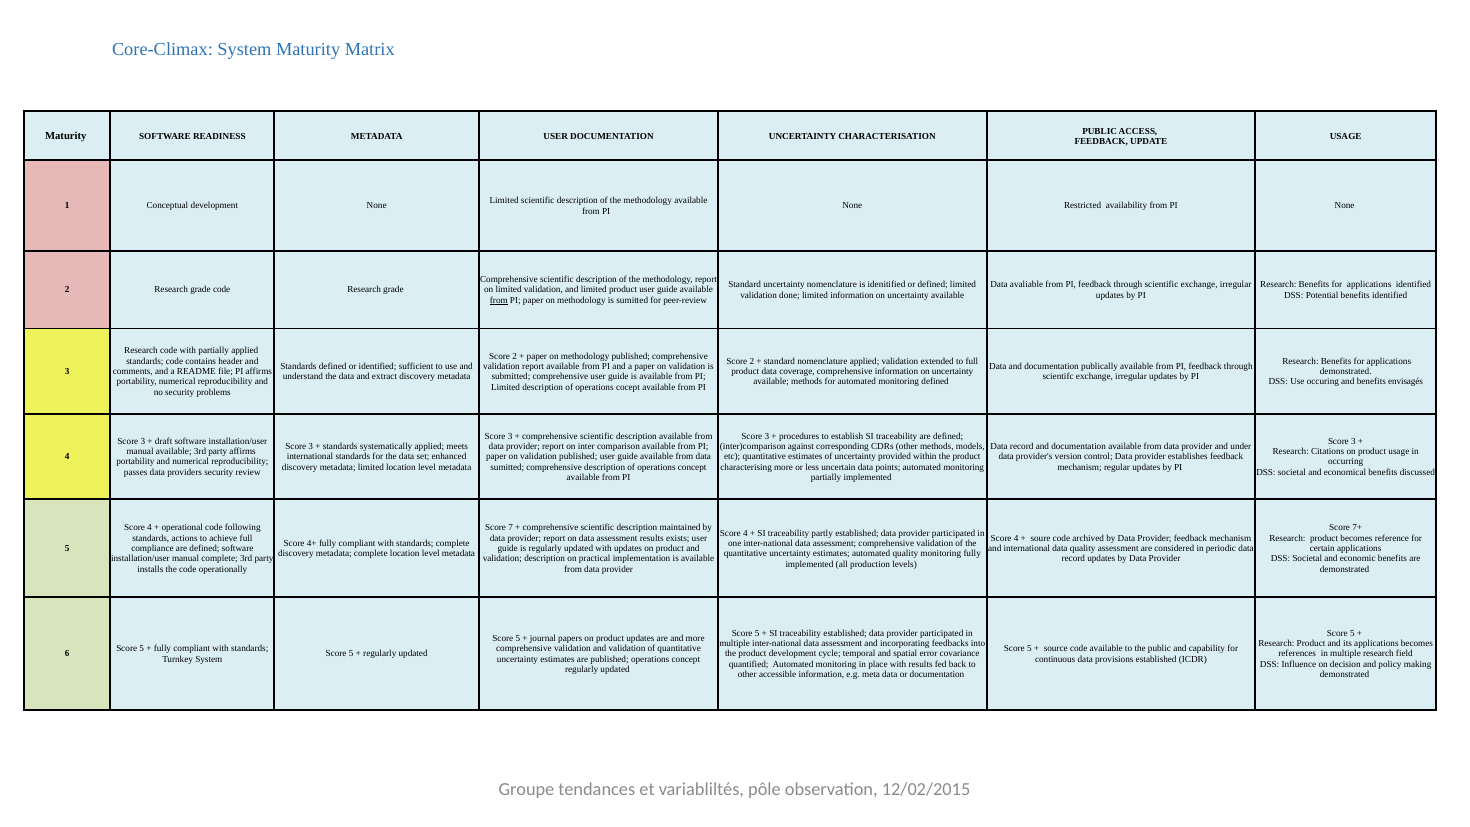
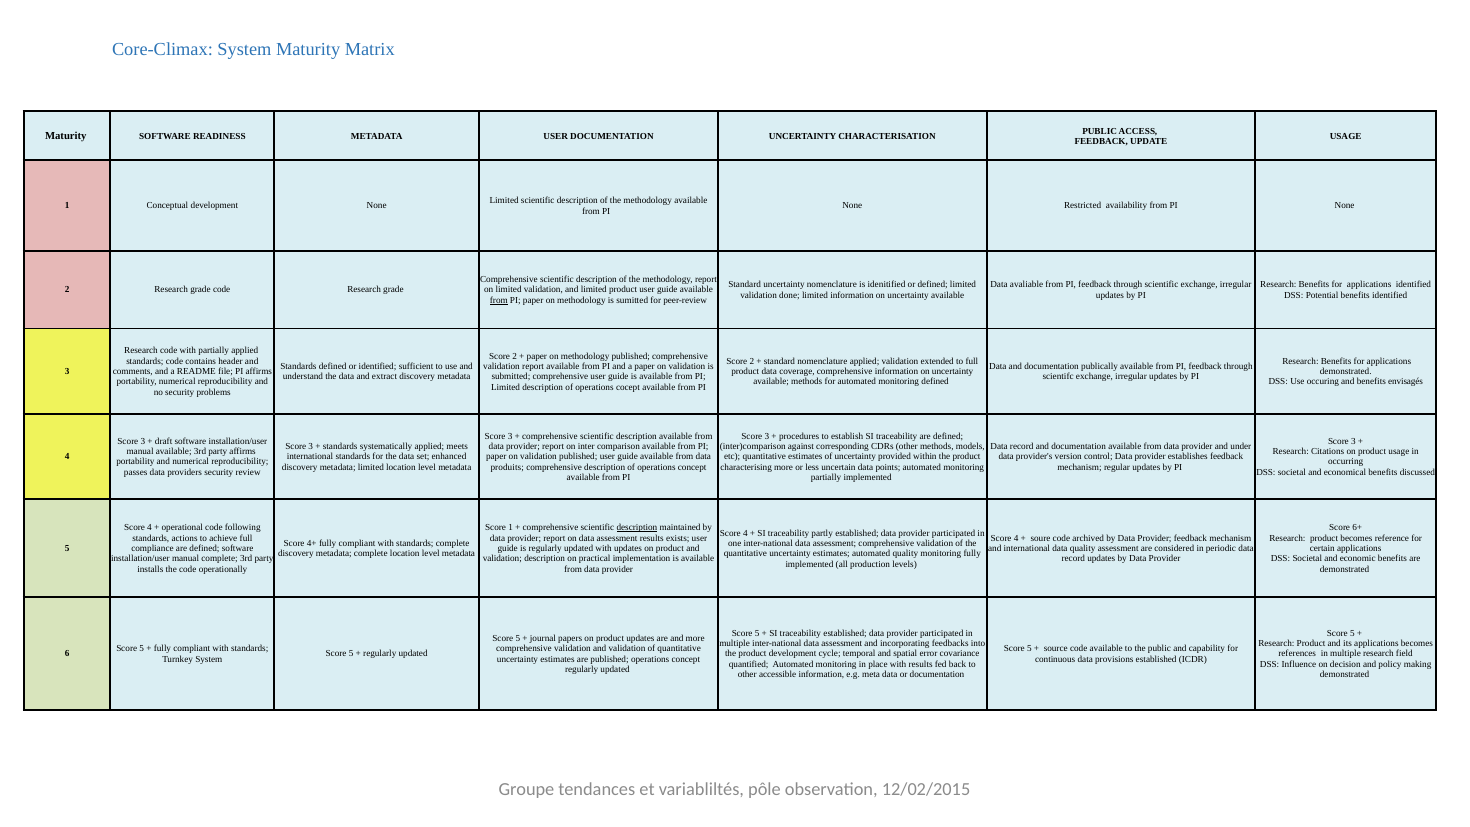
sumitted at (507, 467): sumitted -> produits
Score 7: 7 -> 1
description at (637, 528) underline: none -> present
7+: 7+ -> 6+
